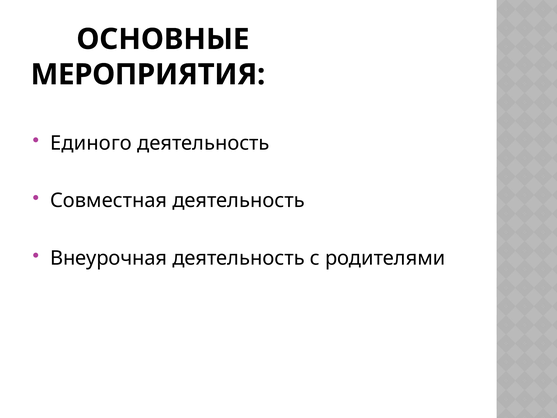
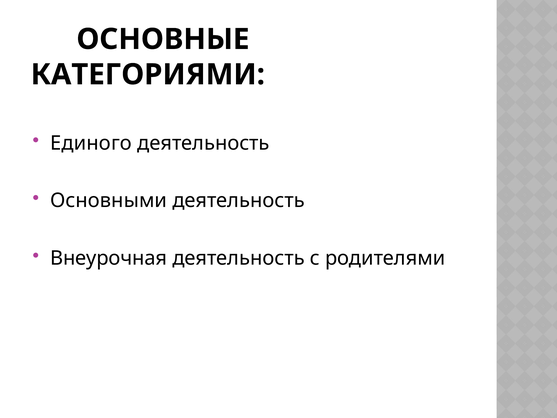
МЕРОПРИЯТИЯ: МЕРОПРИЯТИЯ -> КАТЕГОРИЯМИ
Совместная: Совместная -> Основными
